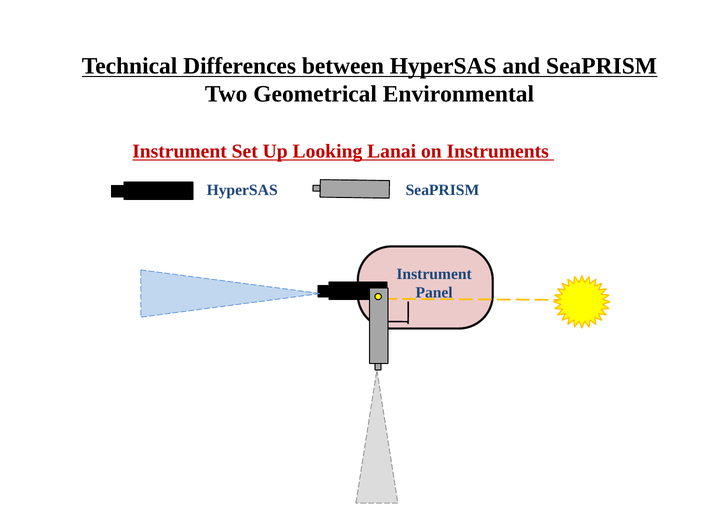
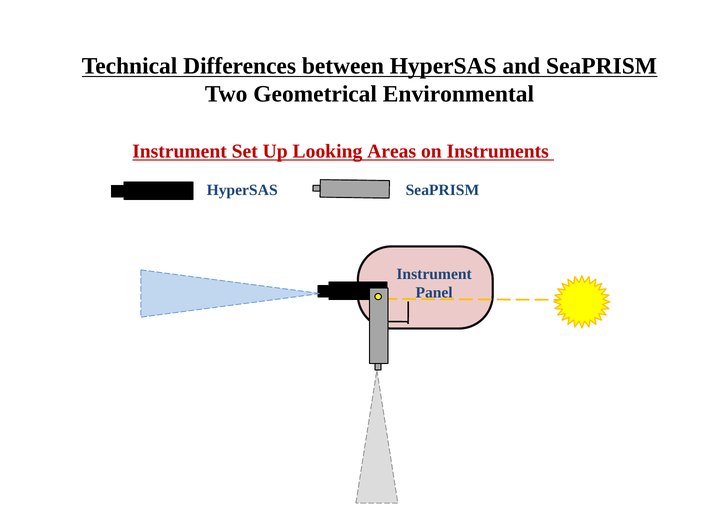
Lanai: Lanai -> Areas
